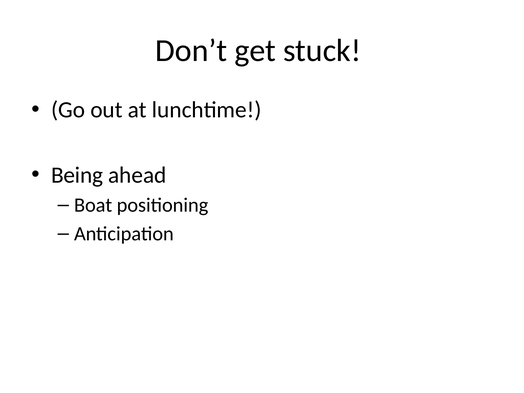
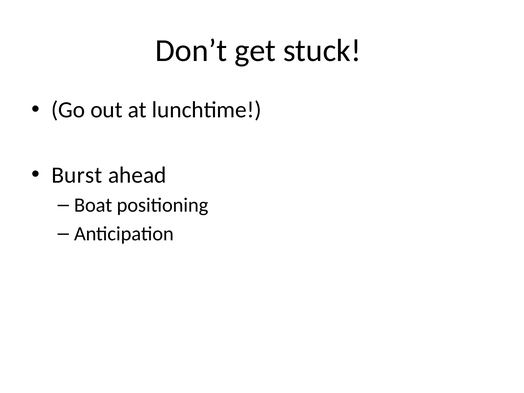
Being: Being -> Burst
